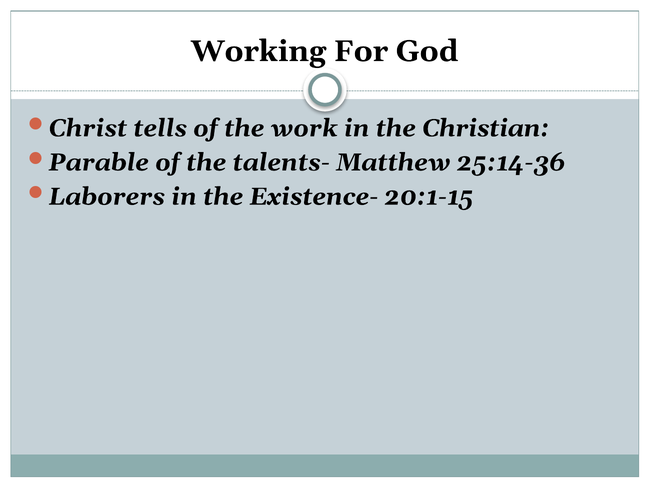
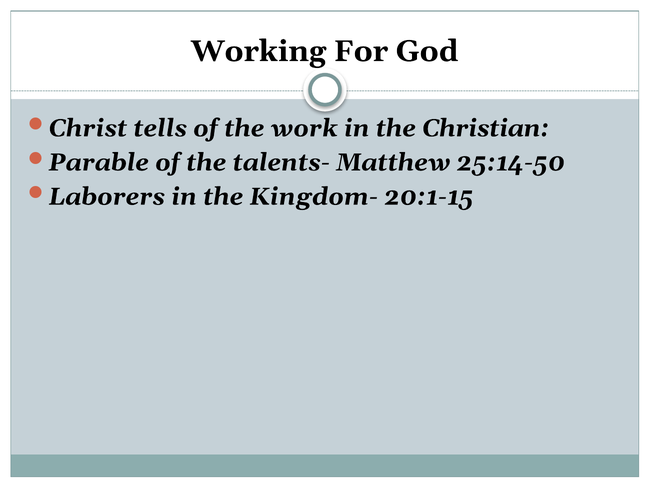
25:14-36: 25:14-36 -> 25:14-50
Existence-: Existence- -> Kingdom-
